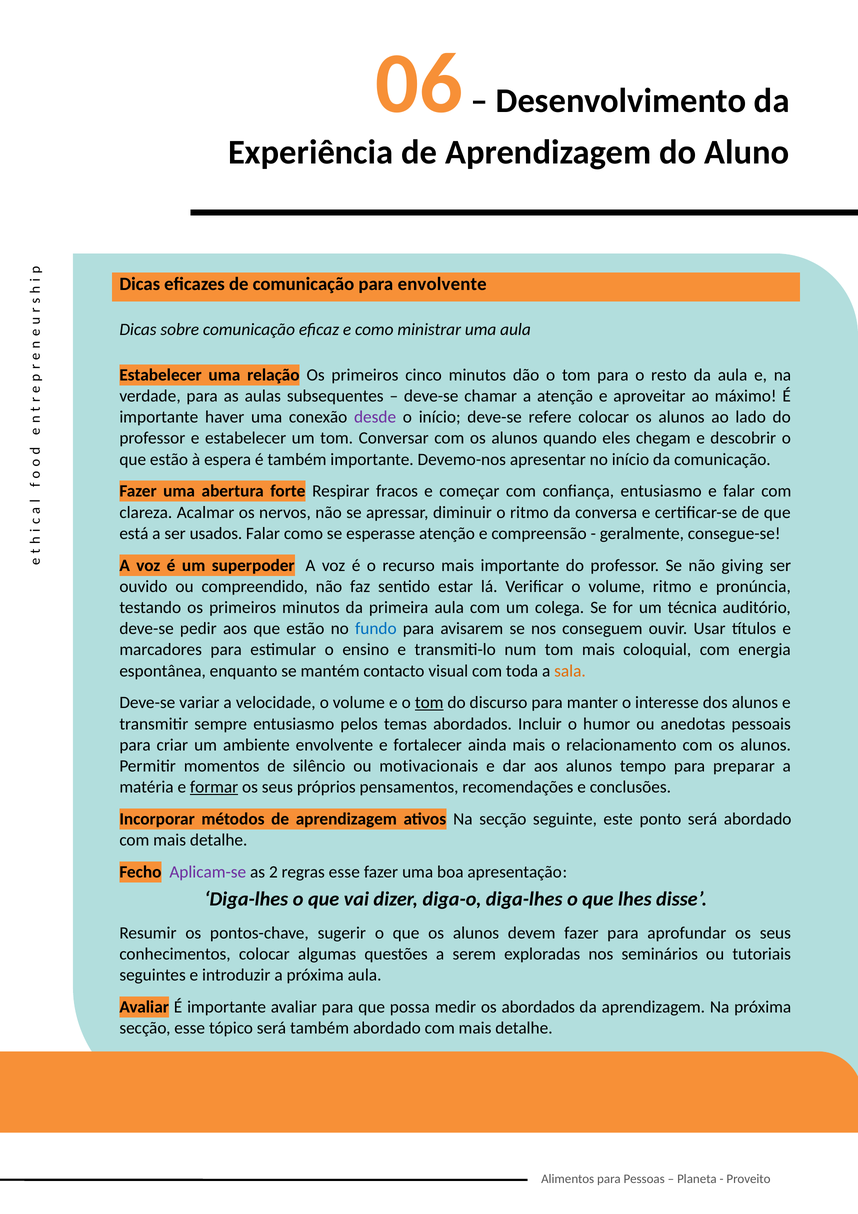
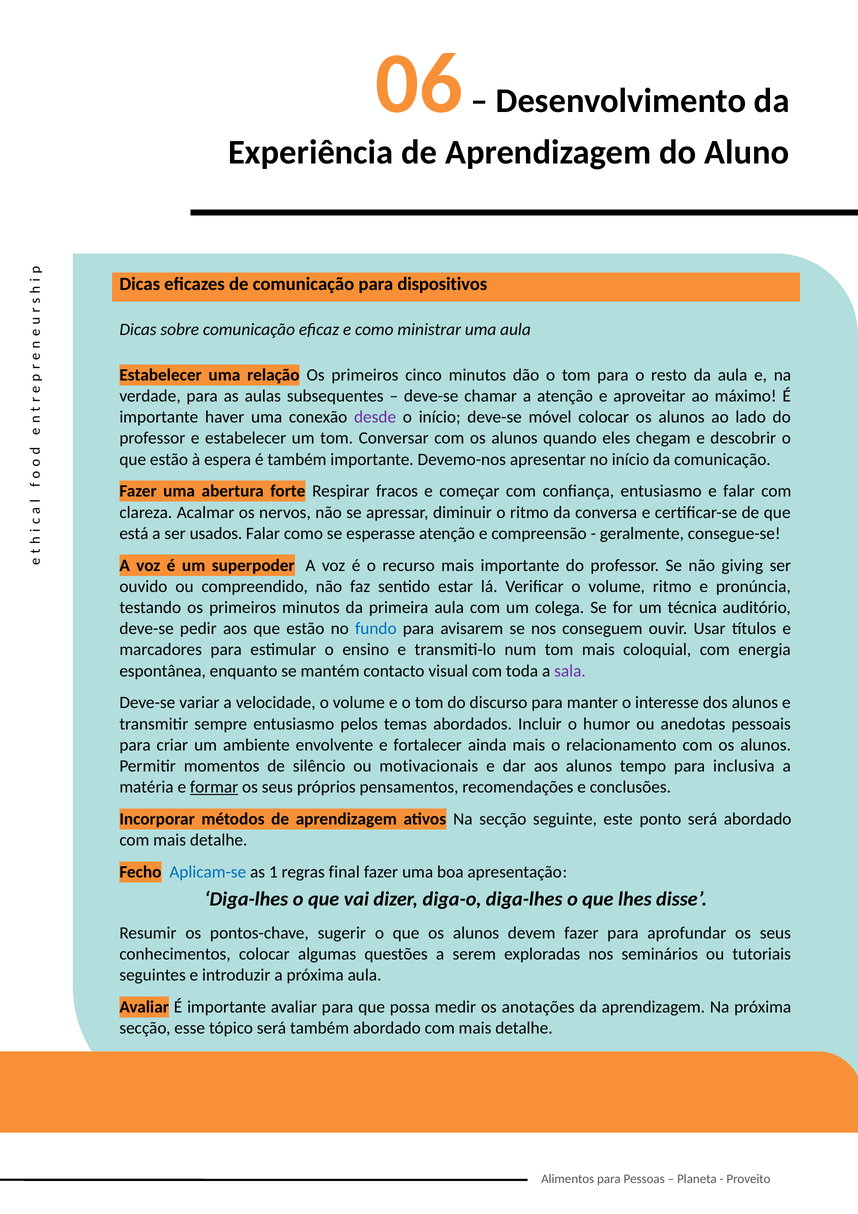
para envolvente: envolvente -> dispositivos
refere: refere -> móvel
sala colour: orange -> purple
tom at (429, 702) underline: present -> none
preparar: preparar -> inclusiva
Aplicam-se colour: purple -> blue
2: 2 -> 1
regras esse: esse -> final
os abordados: abordados -> anotações
